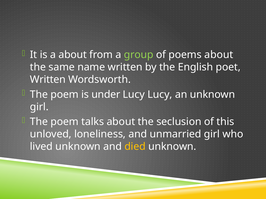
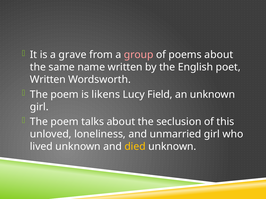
a about: about -> grave
group colour: light green -> pink
under: under -> likens
Lucy Lucy: Lucy -> Field
